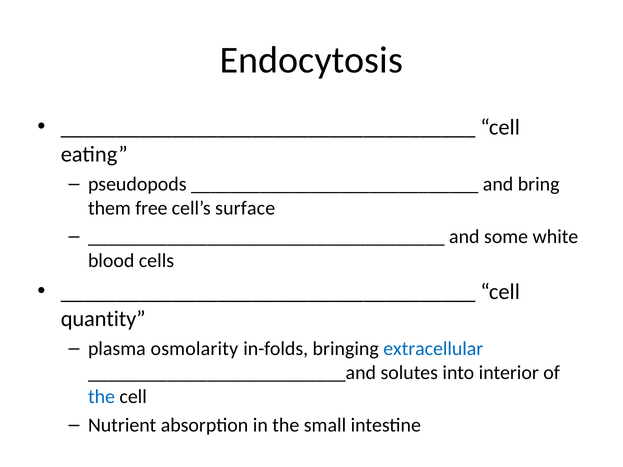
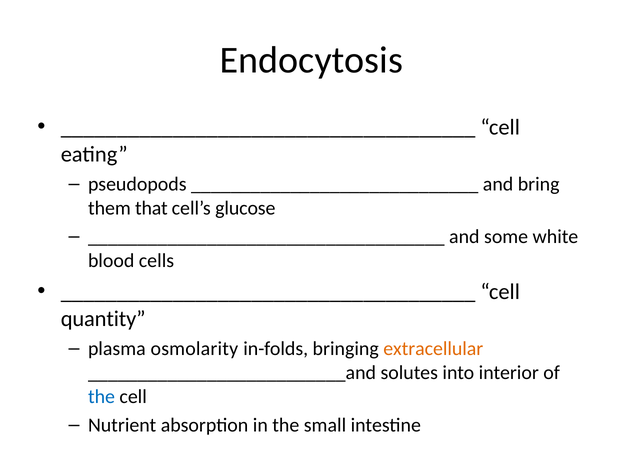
free: free -> that
surface: surface -> glucose
extracellular colour: blue -> orange
